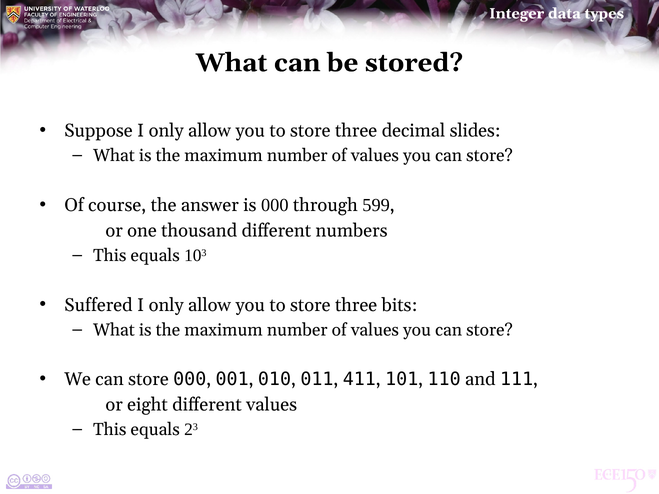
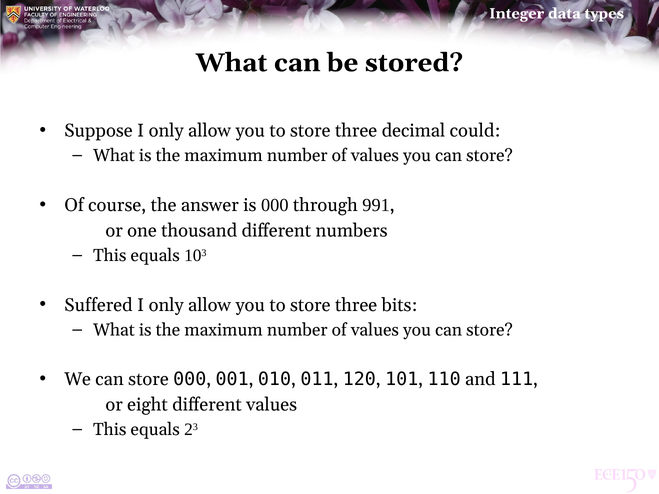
slides: slides -> could
599: 599 -> 991
411: 411 -> 120
